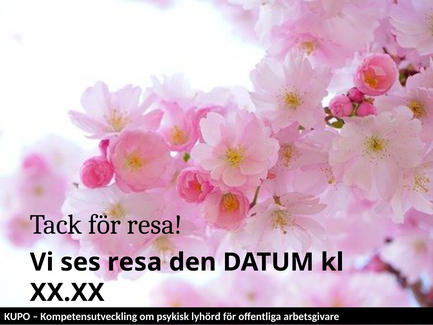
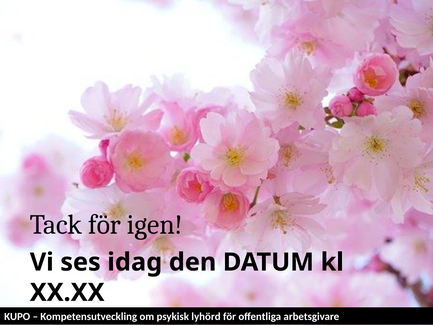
för resa: resa -> igen
ses resa: resa -> idag
